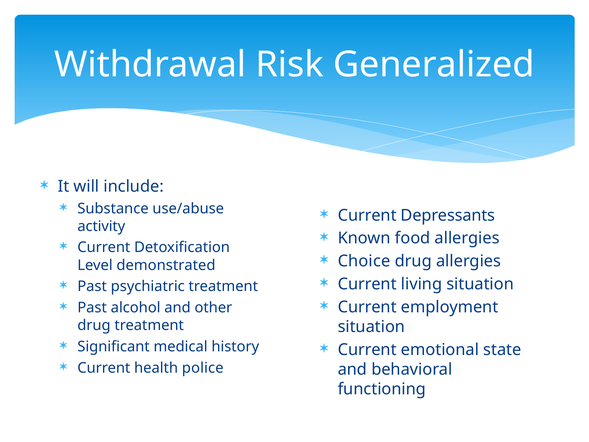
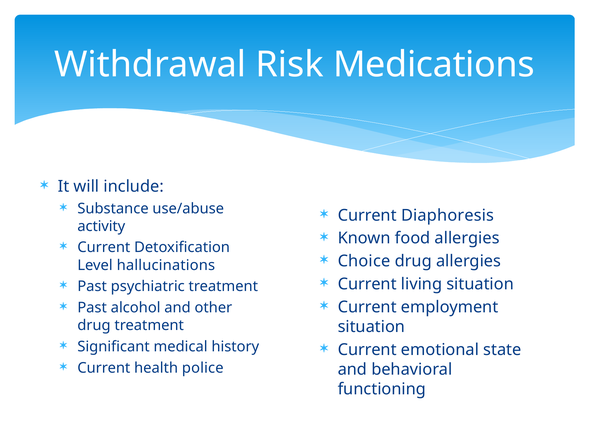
Generalized: Generalized -> Medications
Depressants: Depressants -> Diaphoresis
demonstrated: demonstrated -> hallucinations
